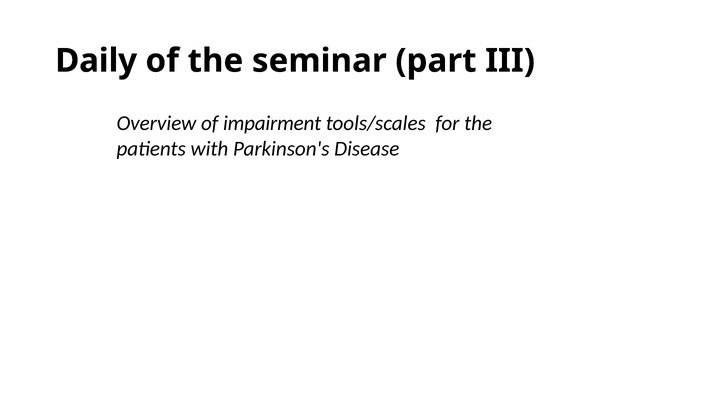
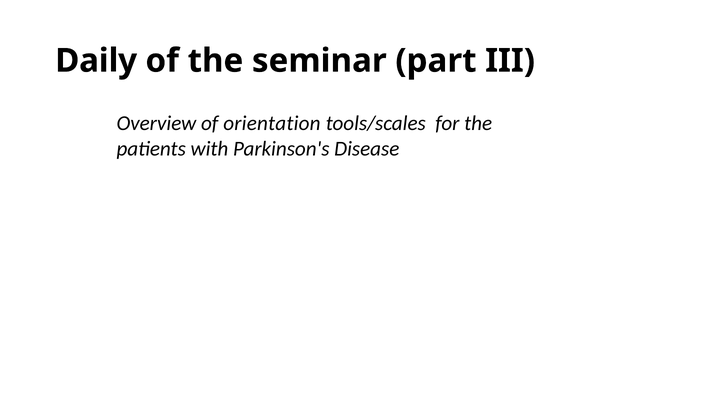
impairment: impairment -> orientation
